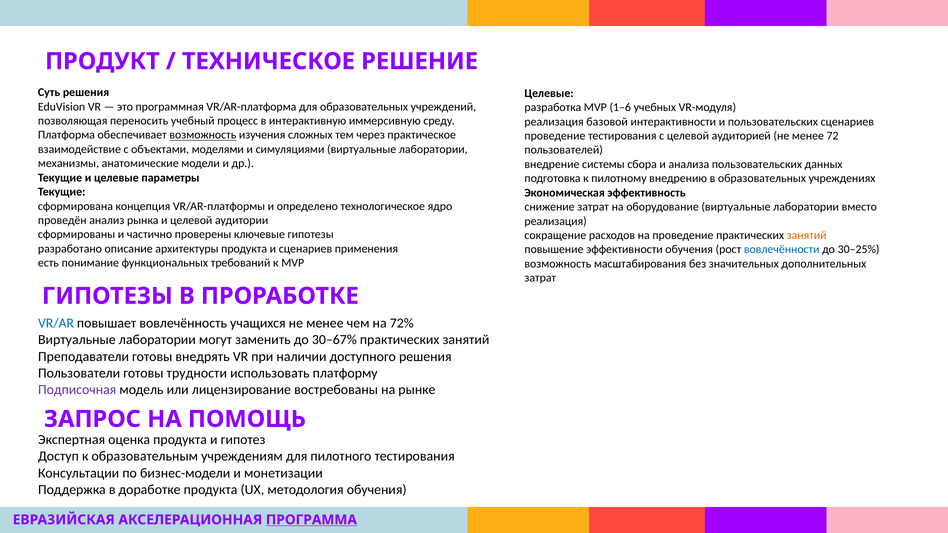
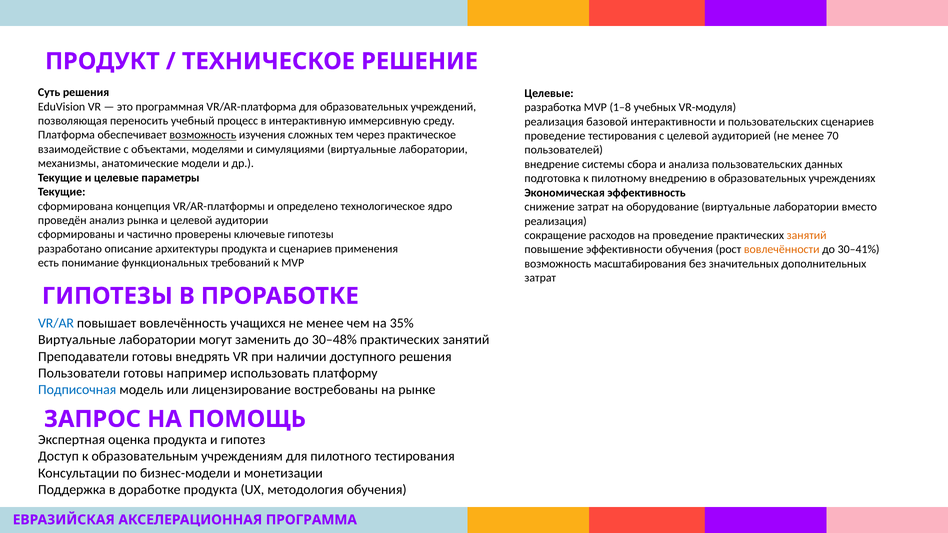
1–6: 1–6 -> 1–8
72: 72 -> 70
вовлечённости colour: blue -> orange
30–25%: 30–25% -> 30–41%
72%: 72% -> 35%
30–67%: 30–67% -> 30–48%
трудности: трудности -> например
Подписочная colour: purple -> blue
ПРОГРАММА underline: present -> none
